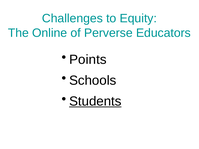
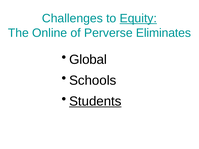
Equity underline: none -> present
Educators: Educators -> Eliminates
Points: Points -> Global
